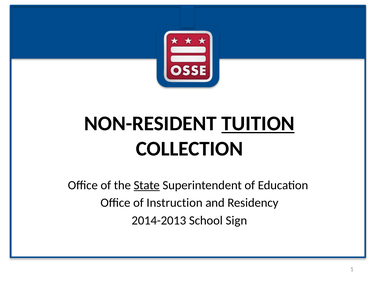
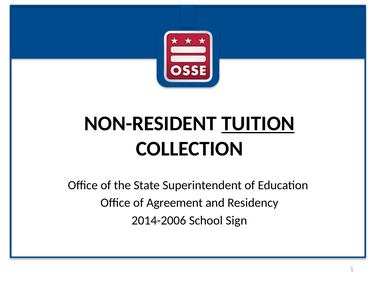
State underline: present -> none
Instruction: Instruction -> Agreement
2014-2013: 2014-2013 -> 2014-2006
